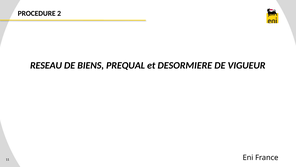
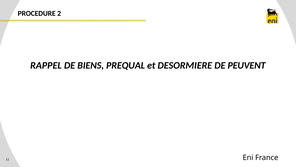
RESEAU: RESEAU -> RAPPEL
VIGUEUR: VIGUEUR -> PEUVENT
